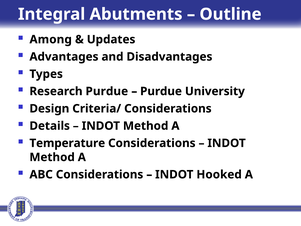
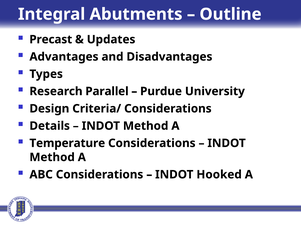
Among: Among -> Precast
Research Purdue: Purdue -> Parallel
